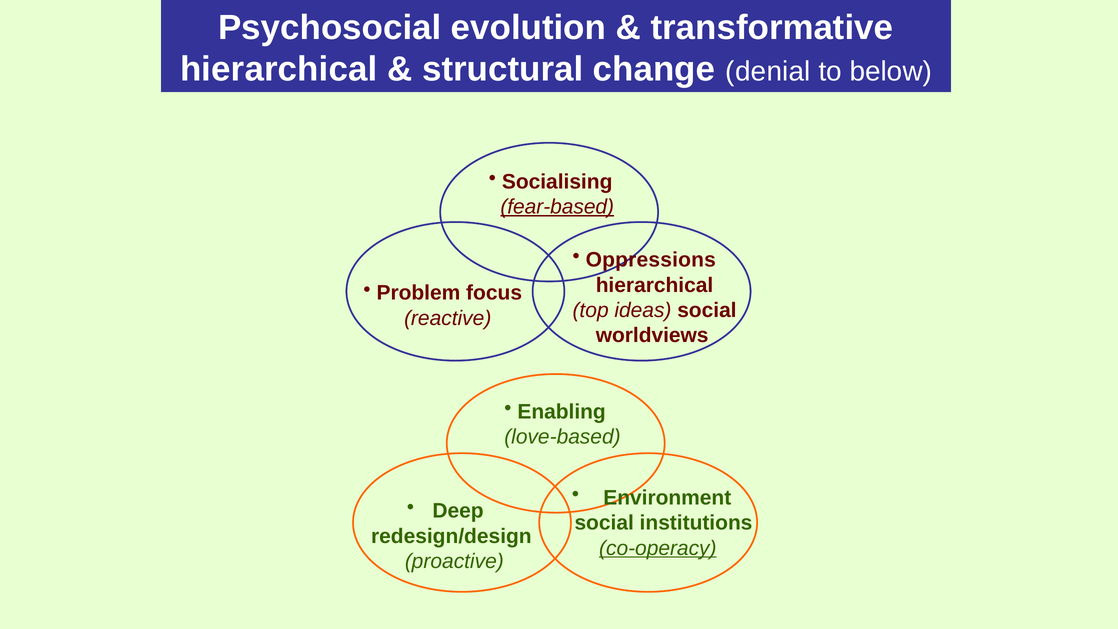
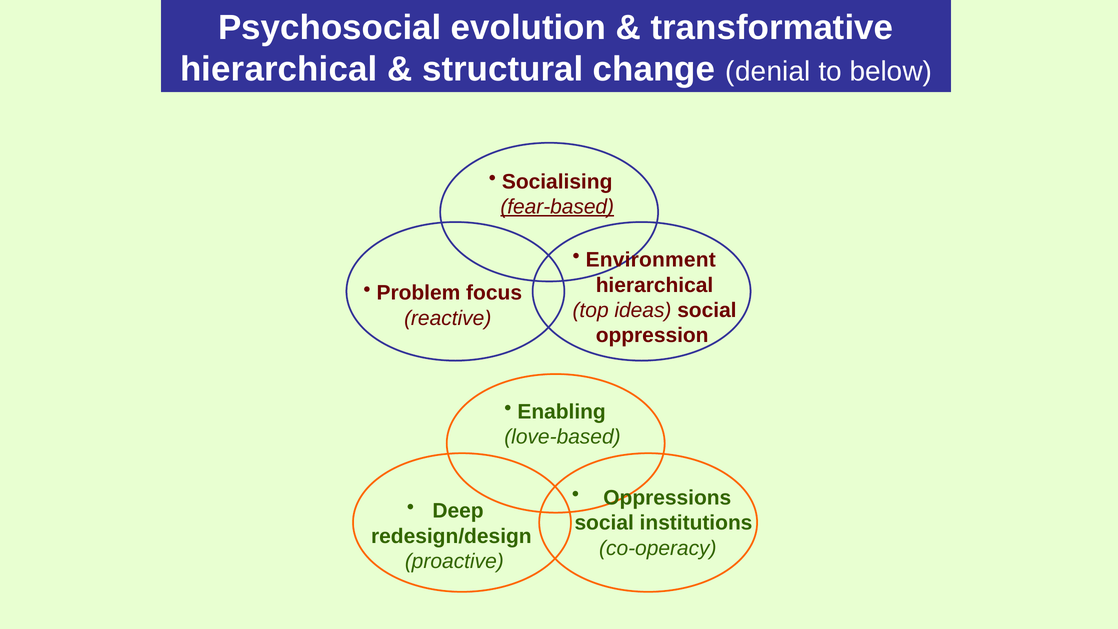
Oppressions: Oppressions -> Environment
worldviews: worldviews -> oppression
Environment: Environment -> Oppressions
co-operacy underline: present -> none
